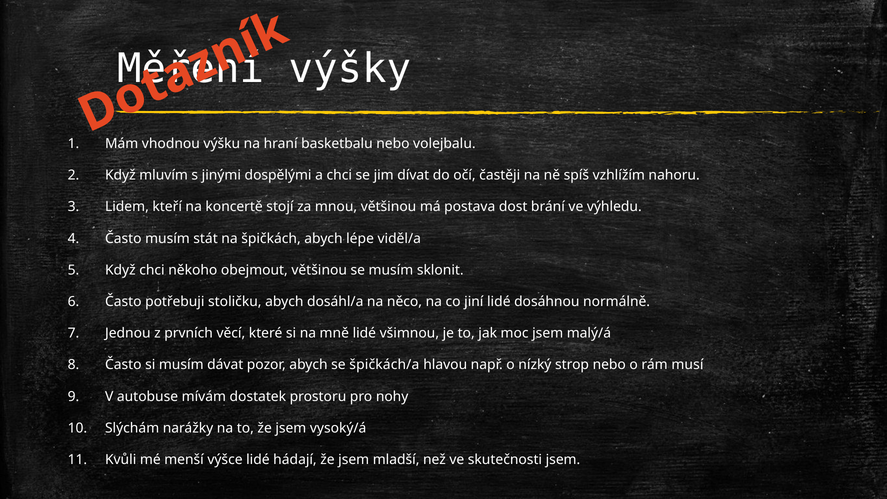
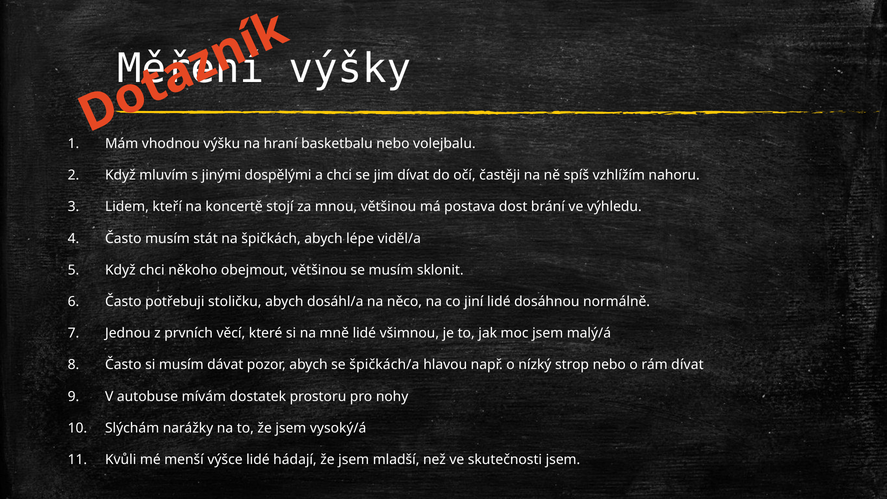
rám musí: musí -> dívat
